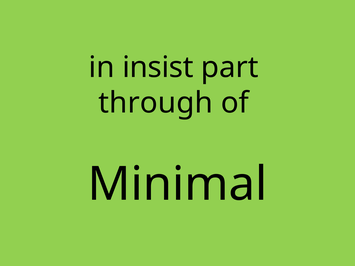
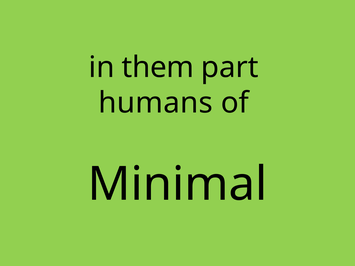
insist: insist -> them
through: through -> humans
